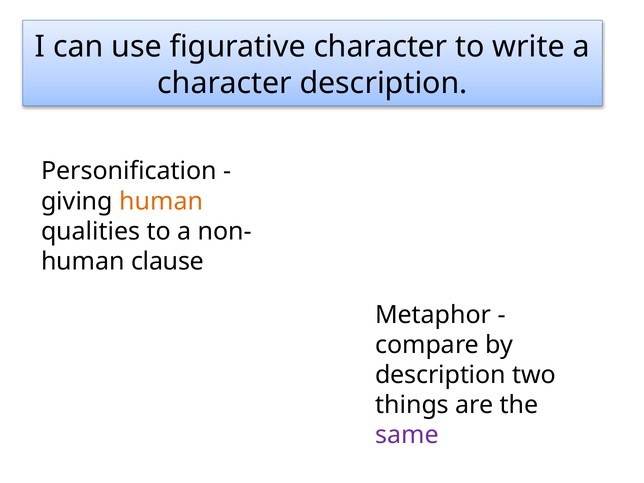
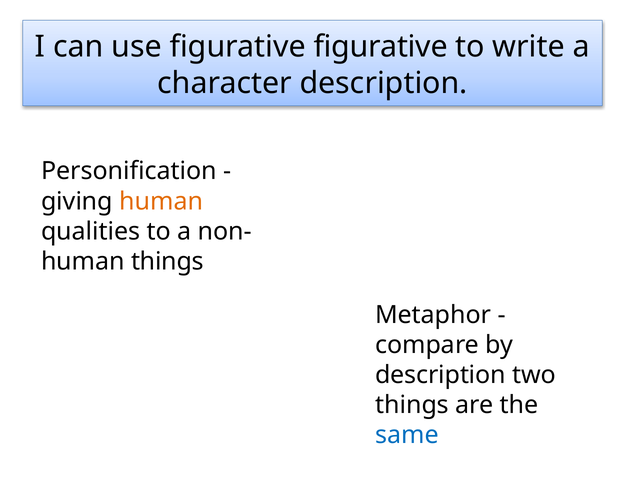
figurative character: character -> figurative
human clause: clause -> things
same colour: purple -> blue
